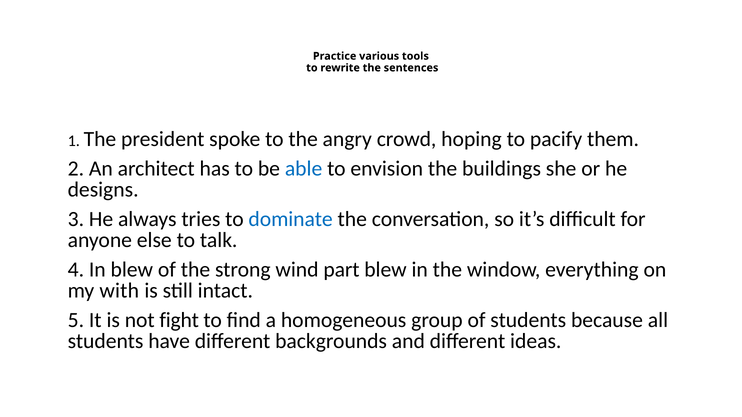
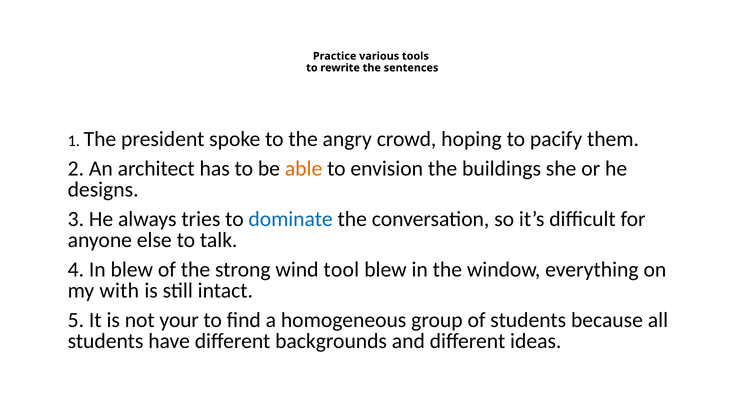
able colour: blue -> orange
part: part -> tool
fight: fight -> your
